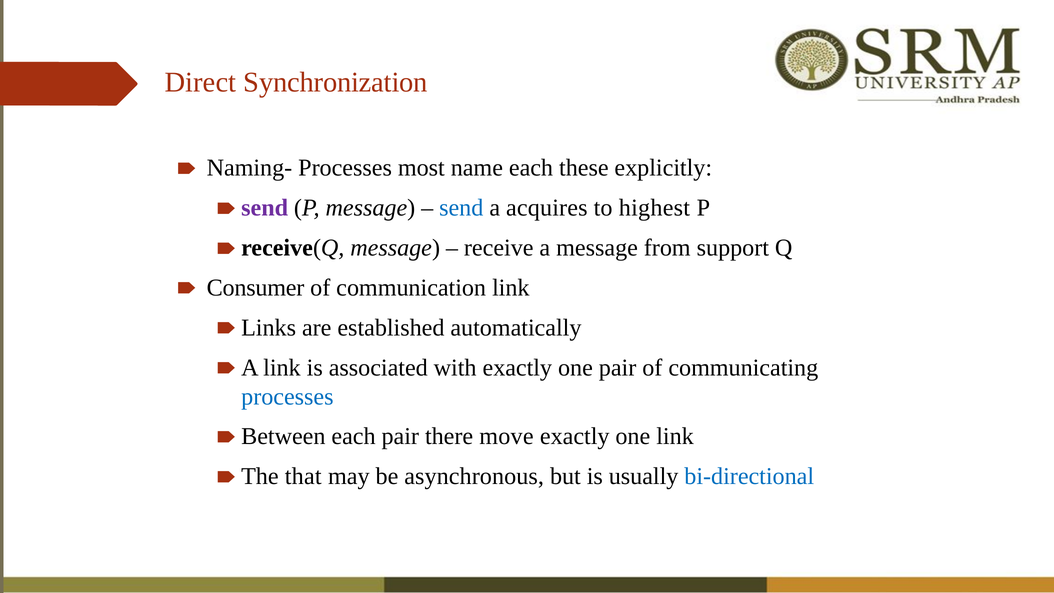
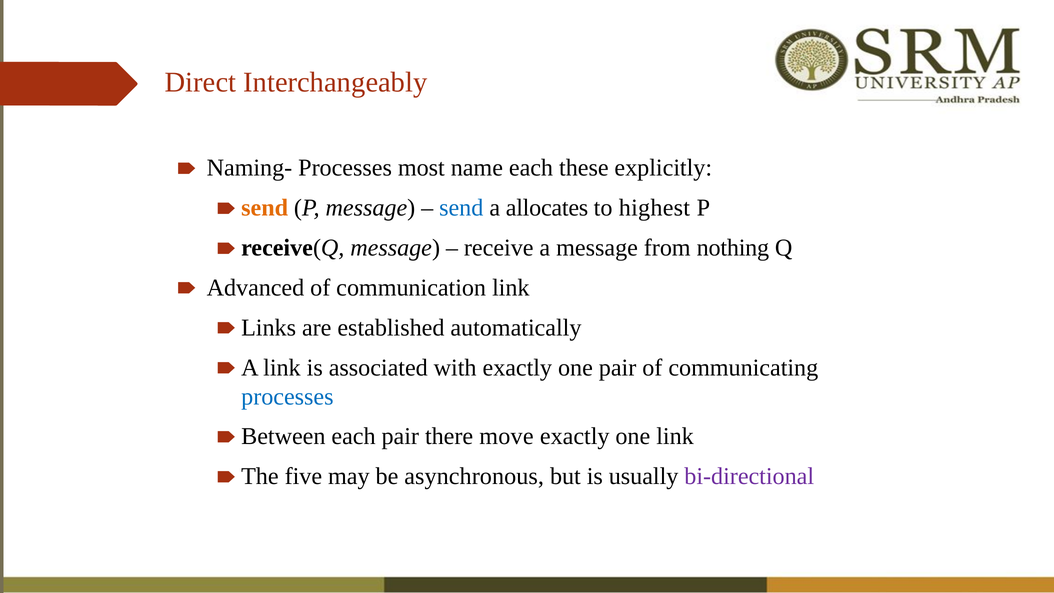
Synchronization: Synchronization -> Interchangeably
send at (265, 208) colour: purple -> orange
acquires: acquires -> allocates
support: support -> nothing
Consumer: Consumer -> Advanced
that: that -> five
bi-directional colour: blue -> purple
